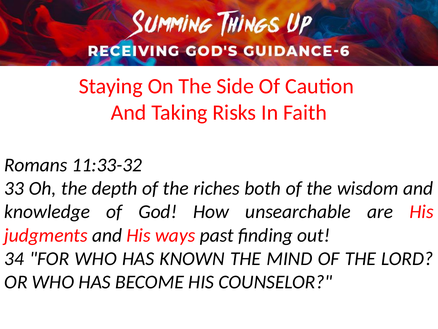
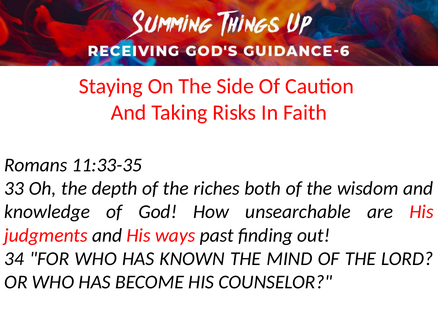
11:33-32: 11:33-32 -> 11:33-35
